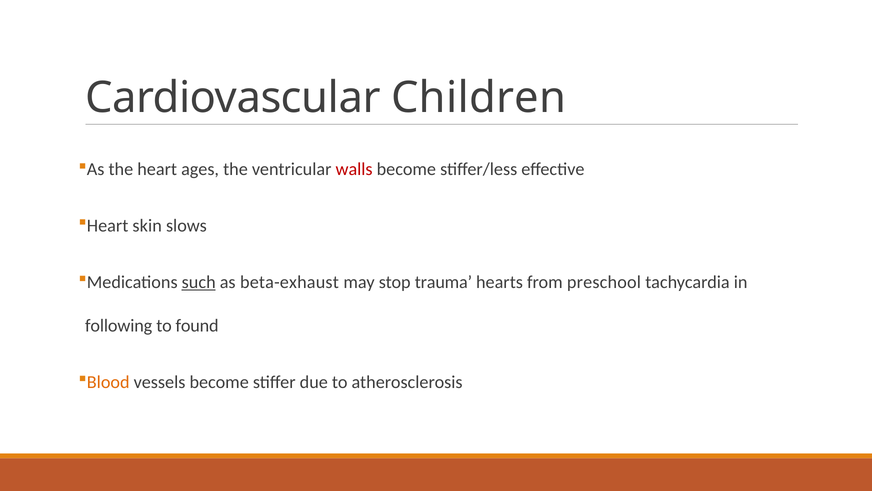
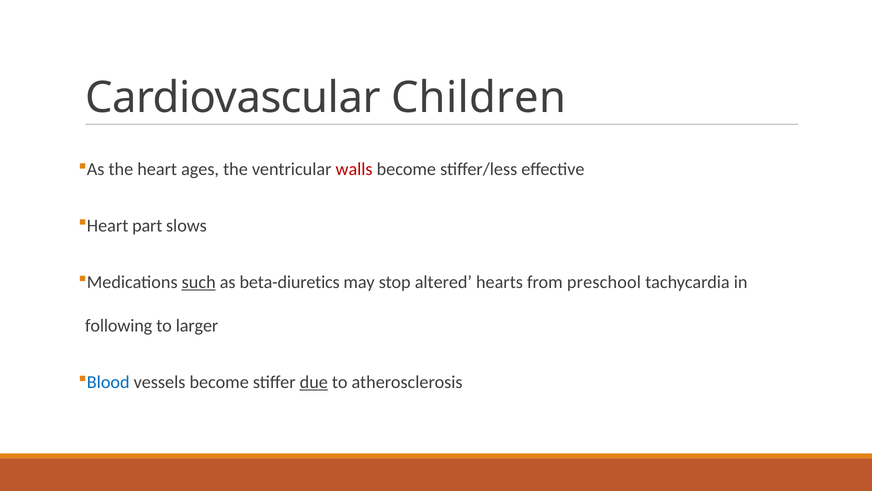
skin: skin -> part
beta-exhaust: beta-exhaust -> beta-diuretics
trauma: trauma -> altered
found: found -> larger
Blood colour: orange -> blue
due underline: none -> present
